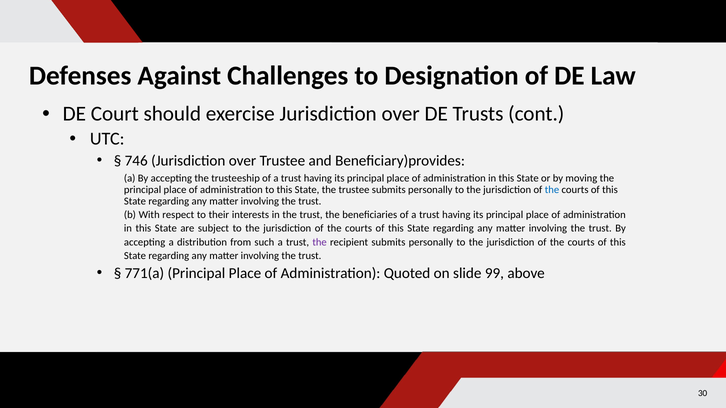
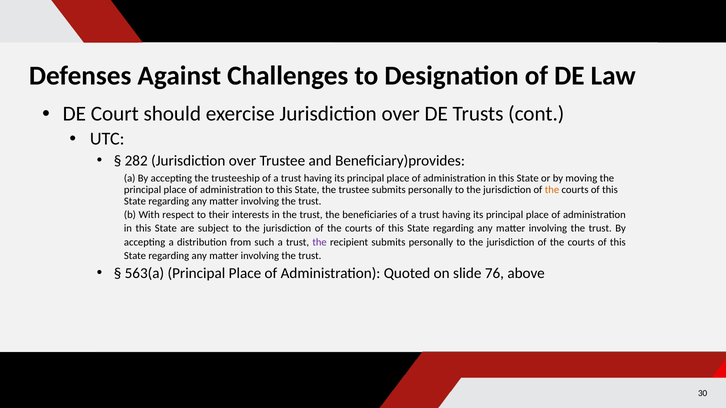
746: 746 -> 282
the at (552, 190) colour: blue -> orange
771(a: 771(a -> 563(a
99: 99 -> 76
